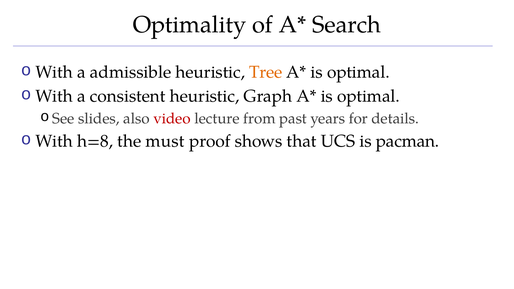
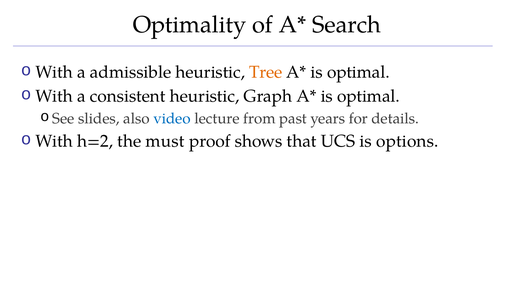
video colour: red -> blue
h=8: h=8 -> h=2
pacman: pacman -> options
